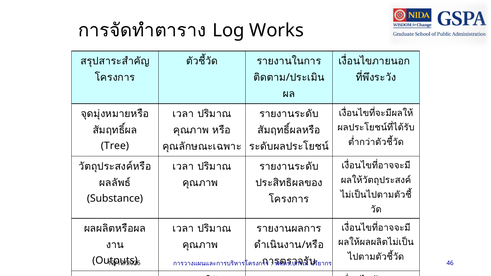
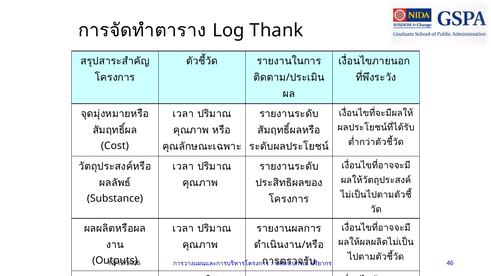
Works: Works -> Thank
Tree: Tree -> Cost
